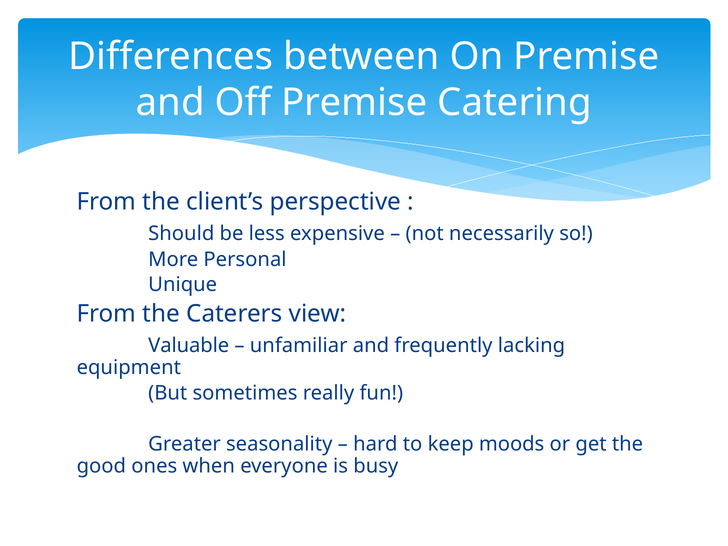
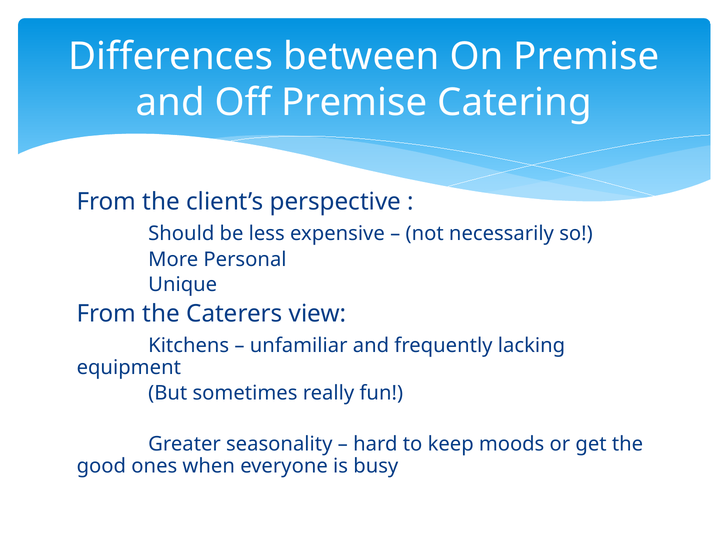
Valuable: Valuable -> Kitchens
